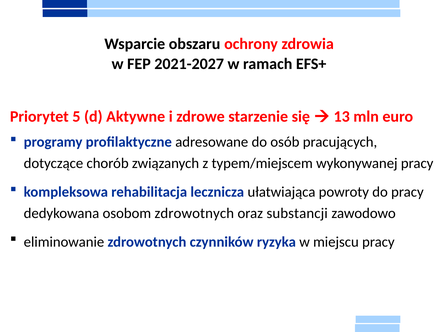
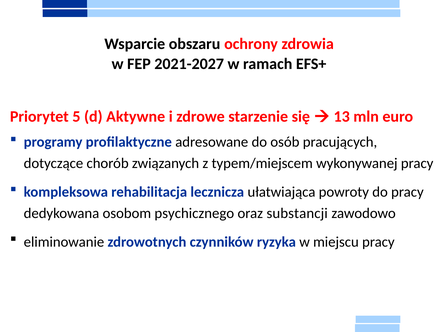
osobom zdrowotnych: zdrowotnych -> psychicznego
